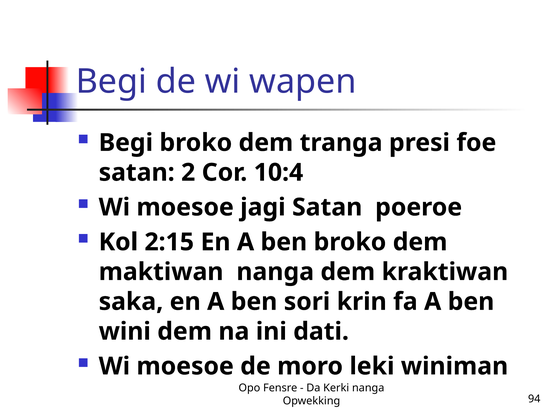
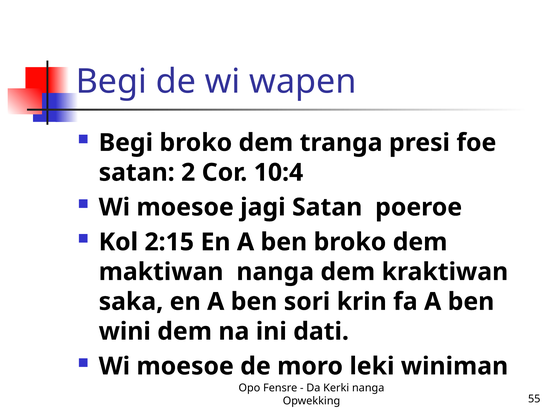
94: 94 -> 55
